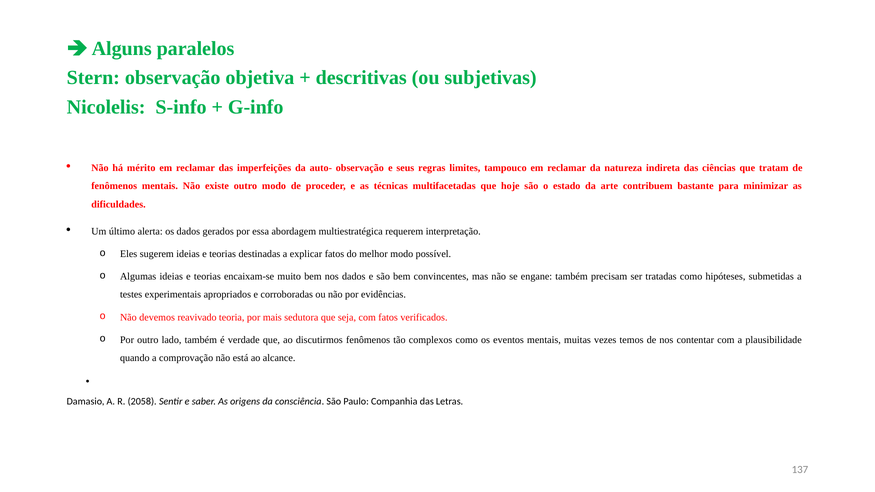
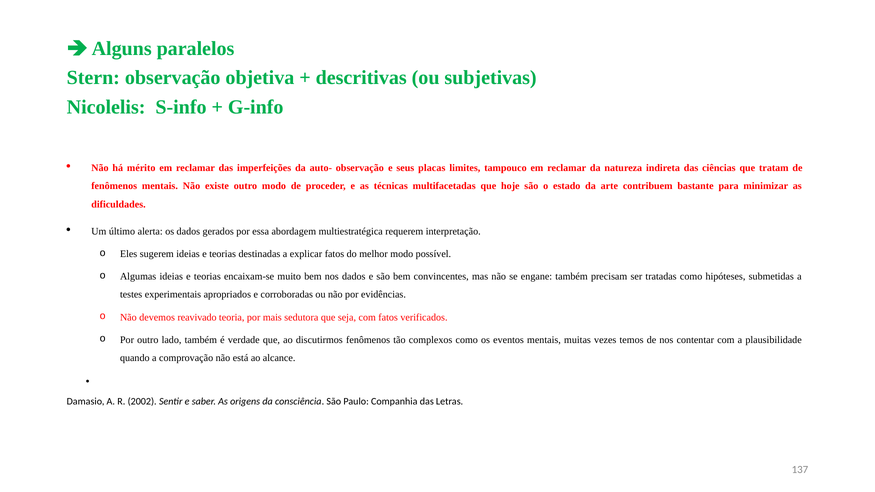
regras: regras -> placas
2058: 2058 -> 2002
